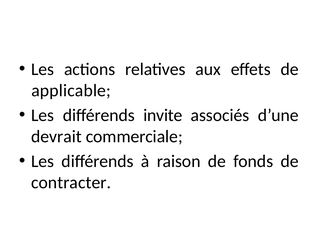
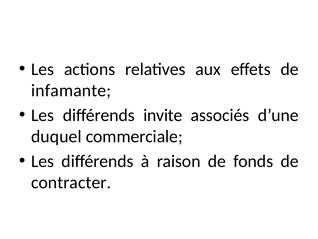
applicable: applicable -> infamante
devrait: devrait -> duquel
